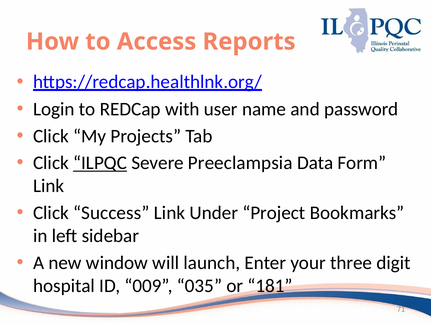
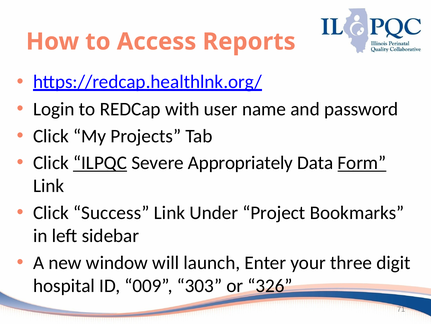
Preeclampsia: Preeclampsia -> Appropriately
Form underline: none -> present
035: 035 -> 303
181: 181 -> 326
